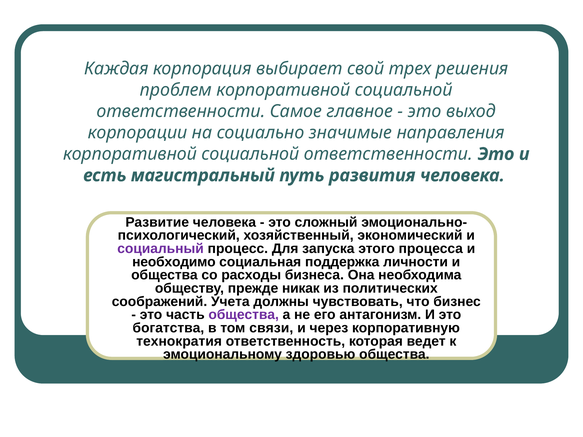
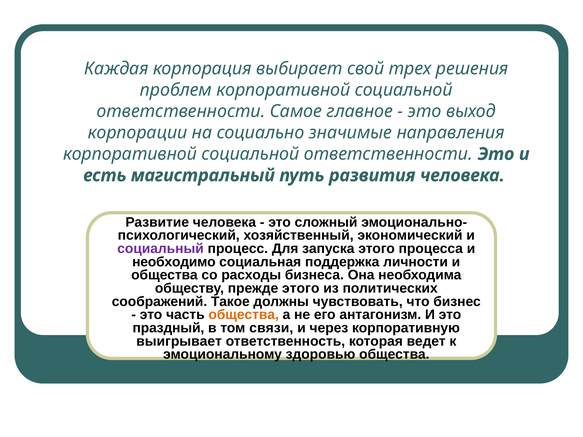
прежде никак: никак -> этого
Учета: Учета -> Такое
общества at (244, 315) colour: purple -> orange
богатства: богатства -> праздный
технократия: технократия -> выигрывает
